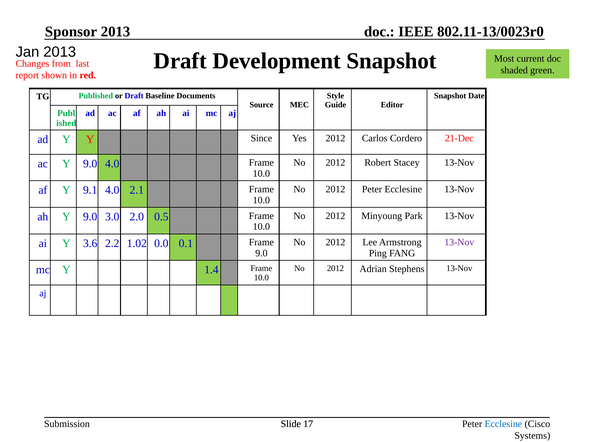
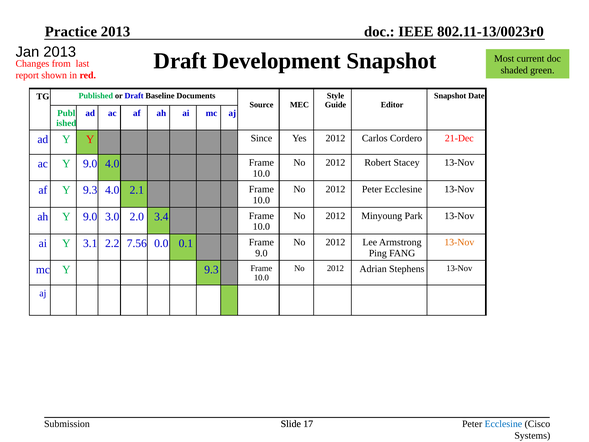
Sponsor: Sponsor -> Practice
af Y 9.1: 9.1 -> 9.3
0.5: 0.5 -> 3.4
13-Nov at (459, 242) colour: purple -> orange
3.6: 3.6 -> 3.1
1.02: 1.02 -> 7.56
mc Y 1.4: 1.4 -> 9.3
